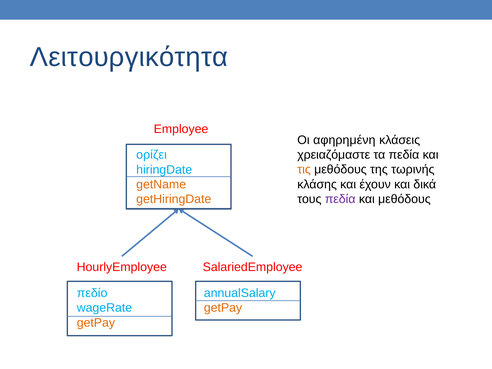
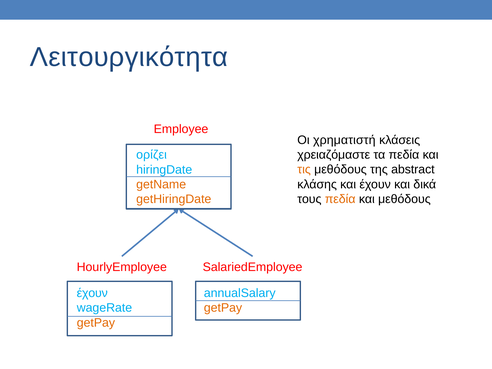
αφηρημένη: αφηρημένη -> χρηματιστή
τωρινής: τωρινής -> abstract
πεδία at (340, 199) colour: purple -> orange
πεδίο at (92, 293): πεδίο -> έχουν
